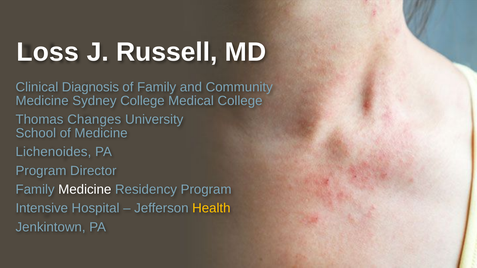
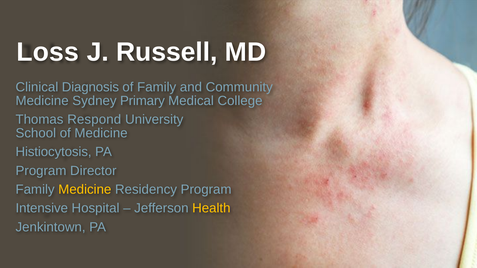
Sydney College: College -> Primary
Changes: Changes -> Respond
Lichenoides: Lichenoides -> Histiocytosis
Medicine at (85, 190) colour: white -> yellow
